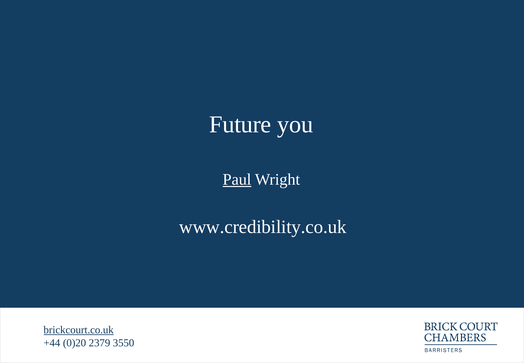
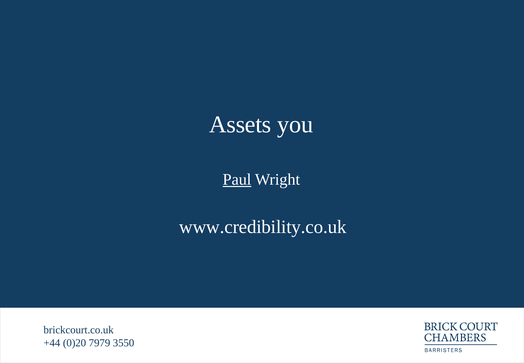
Future: Future -> Assets
brickcourt.co.uk underline: present -> none
2379: 2379 -> 7979
